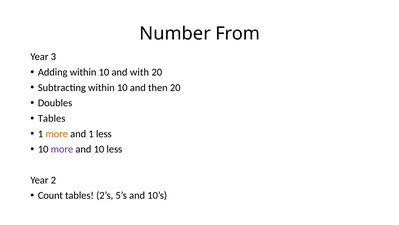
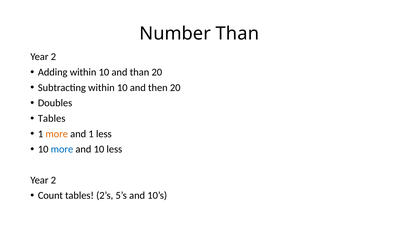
Number From: From -> Than
3 at (53, 57): 3 -> 2
and with: with -> than
more at (62, 149) colour: purple -> blue
